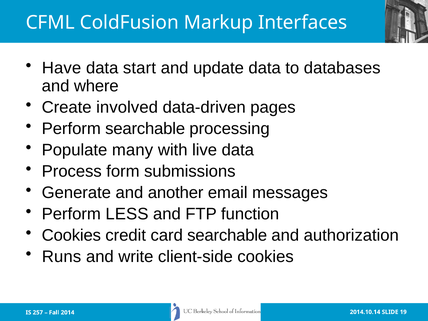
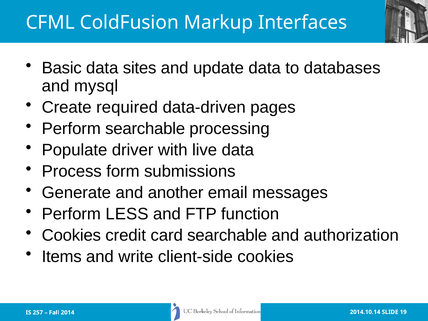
Have: Have -> Basic
start: start -> sites
where: where -> mysql
involved: involved -> required
many: many -> driver
Runs: Runs -> Items
